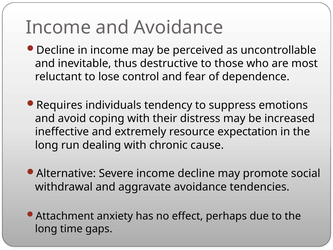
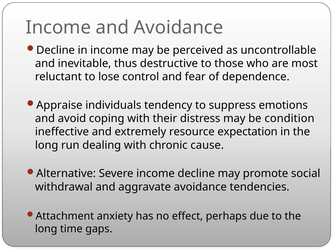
Requires: Requires -> Appraise
increased: increased -> condition
